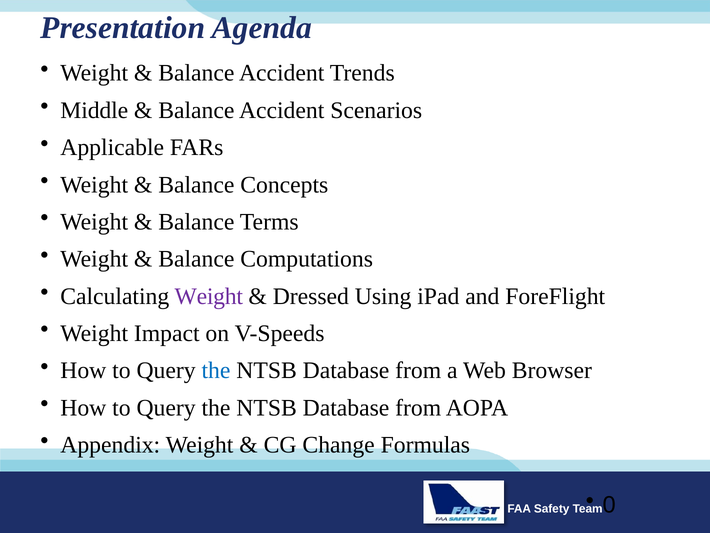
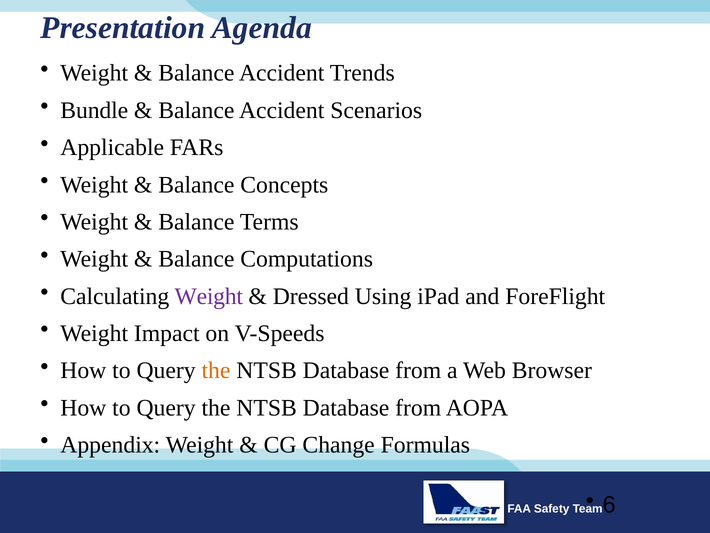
Middle: Middle -> Bundle
the at (216, 370) colour: blue -> orange
0: 0 -> 6
